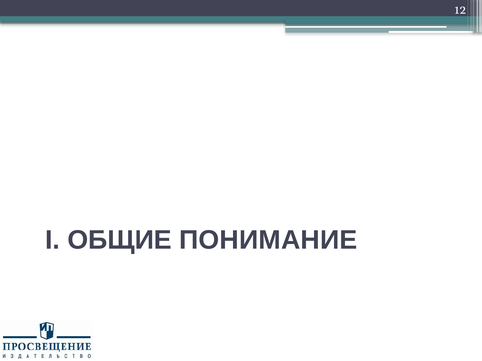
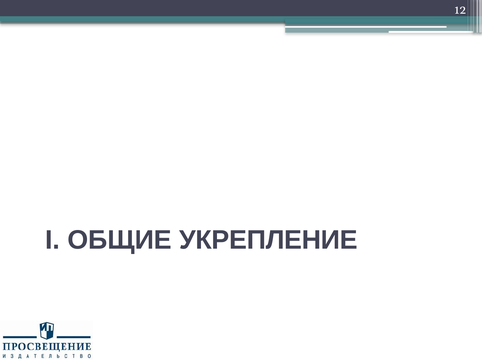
ПОНИМАНИЕ: ПОНИМАНИЕ -> УКРЕПЛЕНИЕ
